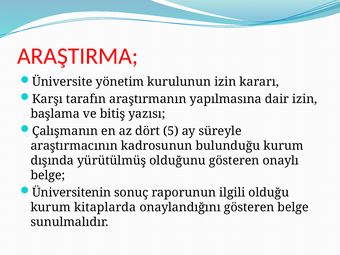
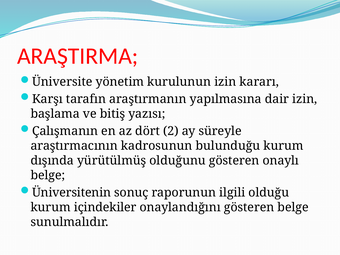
5: 5 -> 2
kitaplarda: kitaplarda -> içindekiler
